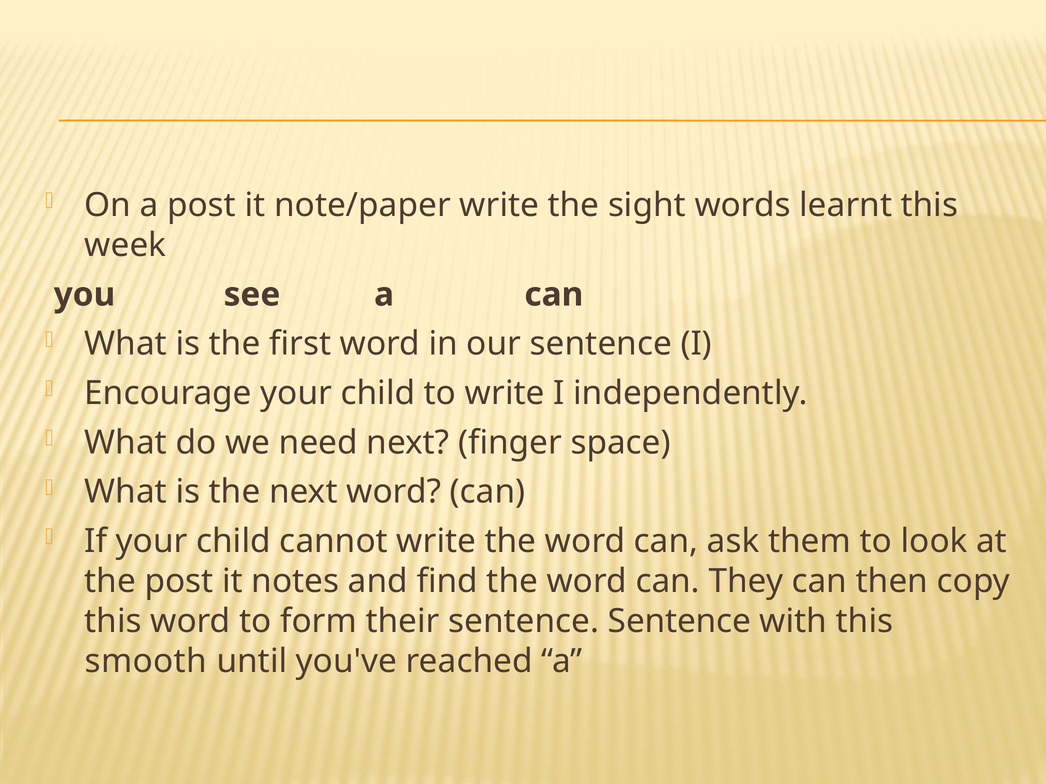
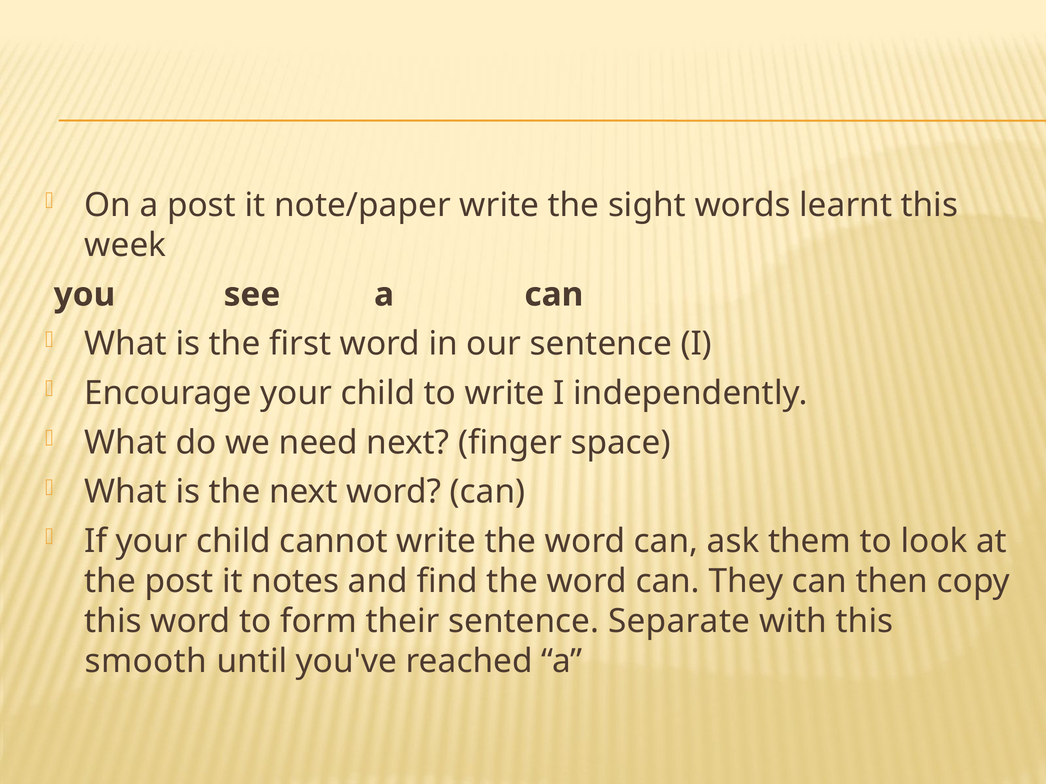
sentence Sentence: Sentence -> Separate
